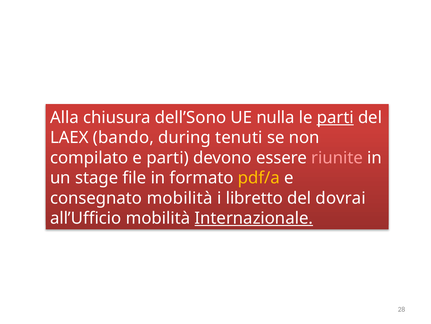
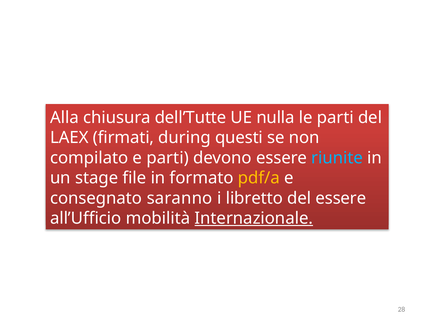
dell’Sono: dell’Sono -> dell’Tutte
parti at (335, 117) underline: present -> none
bando: bando -> firmati
tenuti: tenuti -> questi
riunite colour: pink -> light blue
consegnato mobilità: mobilità -> saranno
del dovrai: dovrai -> essere
